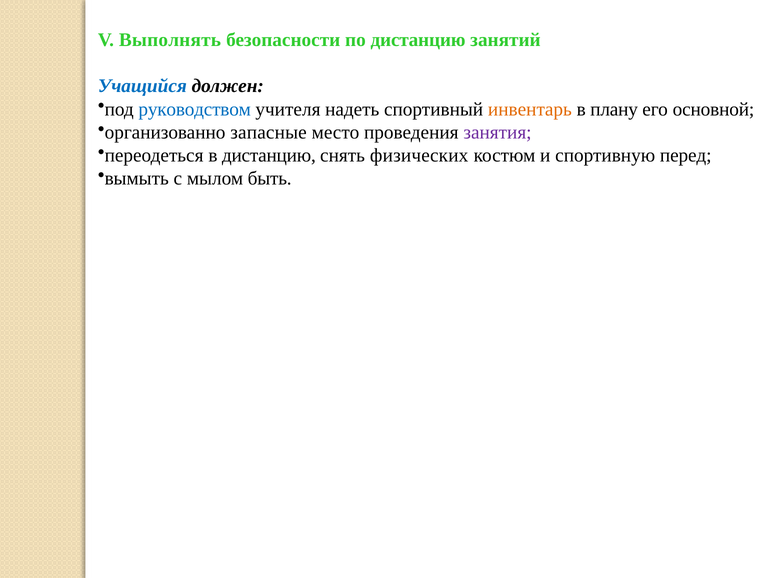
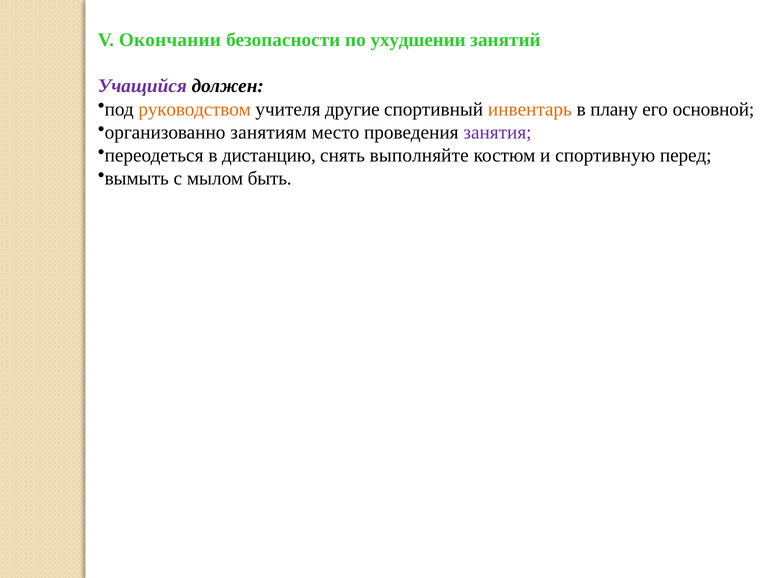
Выполнять: Выполнять -> Окончании
по дистанцию: дистанцию -> ухудшении
Учащийся colour: blue -> purple
руководством colour: blue -> orange
надеть: надеть -> другие
запасные: запасные -> занятиям
физических: физических -> выполняйте
